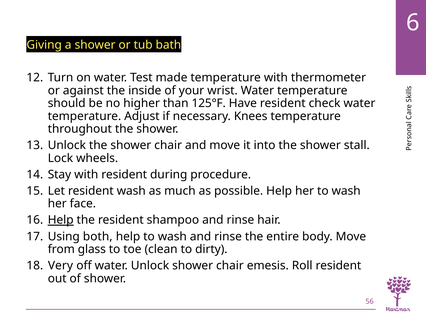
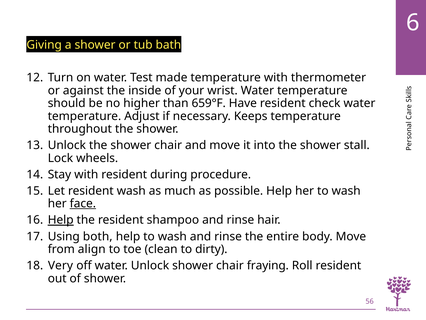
125°F: 125°F -> 659°F
Knees: Knees -> Keeps
face underline: none -> present
glass: glass -> align
emesis: emesis -> fraying
